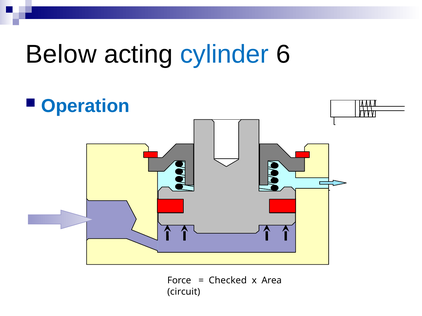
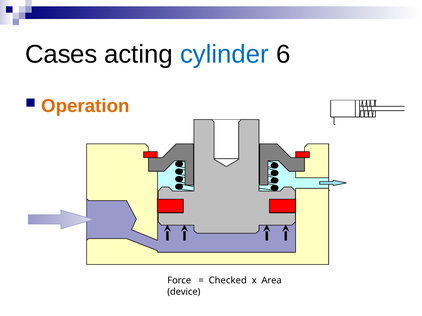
Below: Below -> Cases
Operation colour: blue -> orange
circuit: circuit -> device
